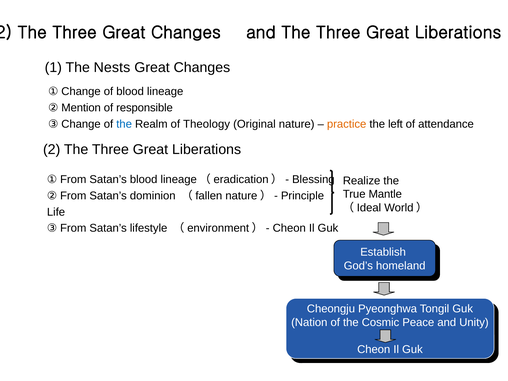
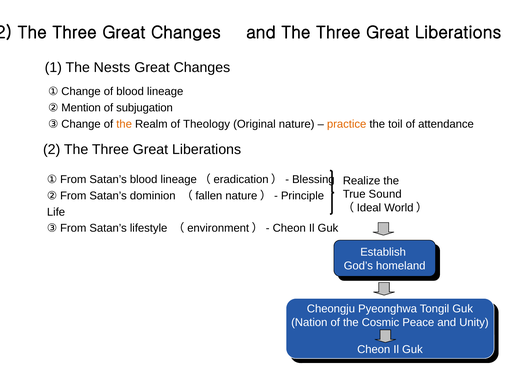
responsible: responsible -> subjugation
the at (124, 124) colour: blue -> orange
left: left -> toil
Mantle: Mantle -> Sound
